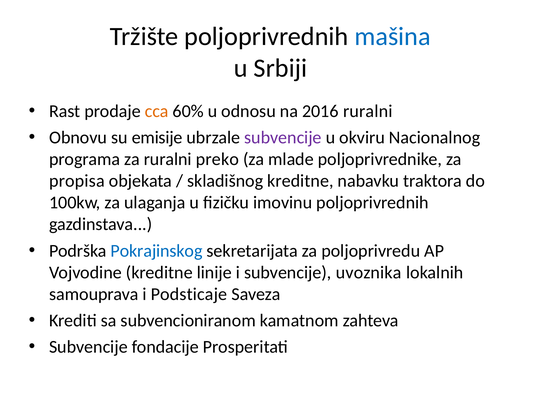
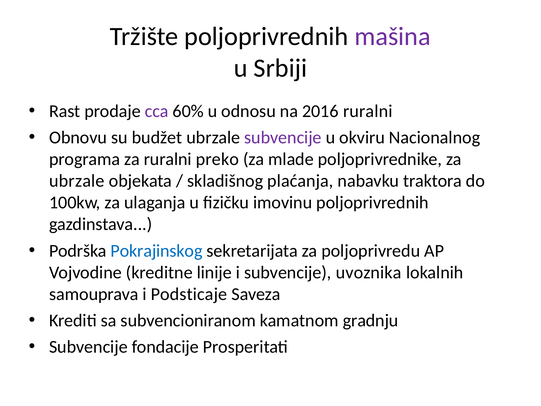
mašina colour: blue -> purple
cca colour: orange -> purple
emisije: emisije -> budžet
propisa at (77, 181): propisa -> ubrzale
skladišnog kreditne: kreditne -> plaćanja
zahteva: zahteva -> gradnju
